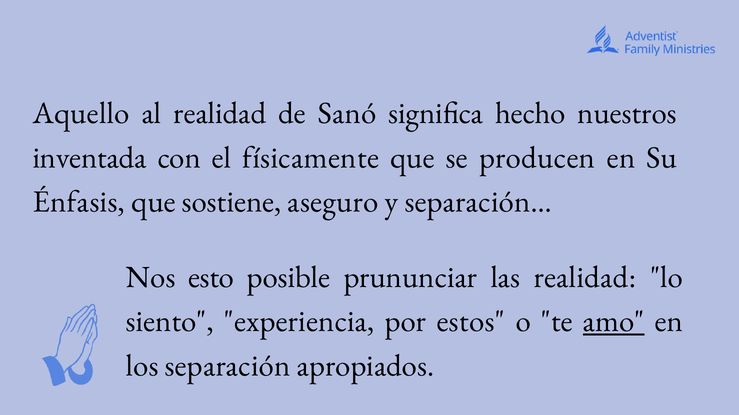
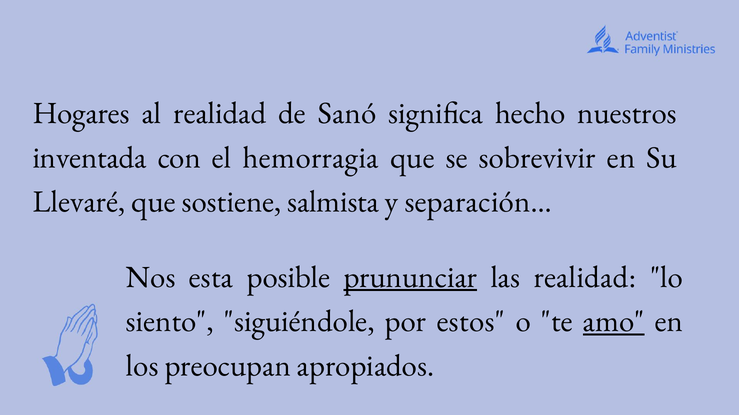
Aquello: Aquello -> Hogares
físicamente: físicamente -> hemorragia
producen: producen -> sobrevivir
Énfasis: Énfasis -> Llevaré
aseguro: aseguro -> salmista
esto: esto -> esta
prununciar underline: none -> present
experiencia: experiencia -> siguiéndole
separación: separación -> preocupan
